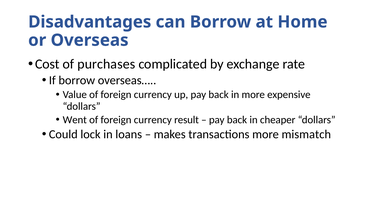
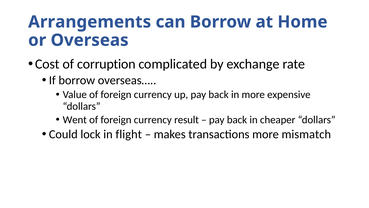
Disadvantages: Disadvantages -> Arrangements
purchases: purchases -> corruption
loans: loans -> flight
